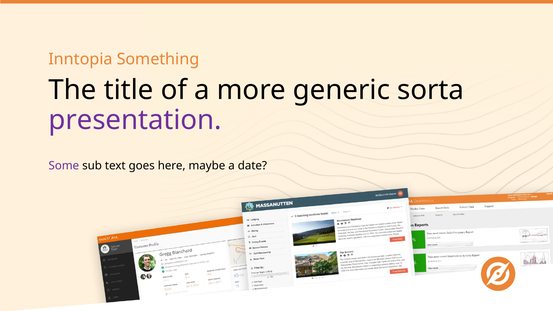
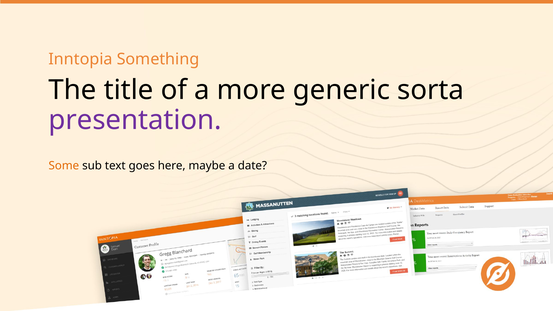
Some colour: purple -> orange
